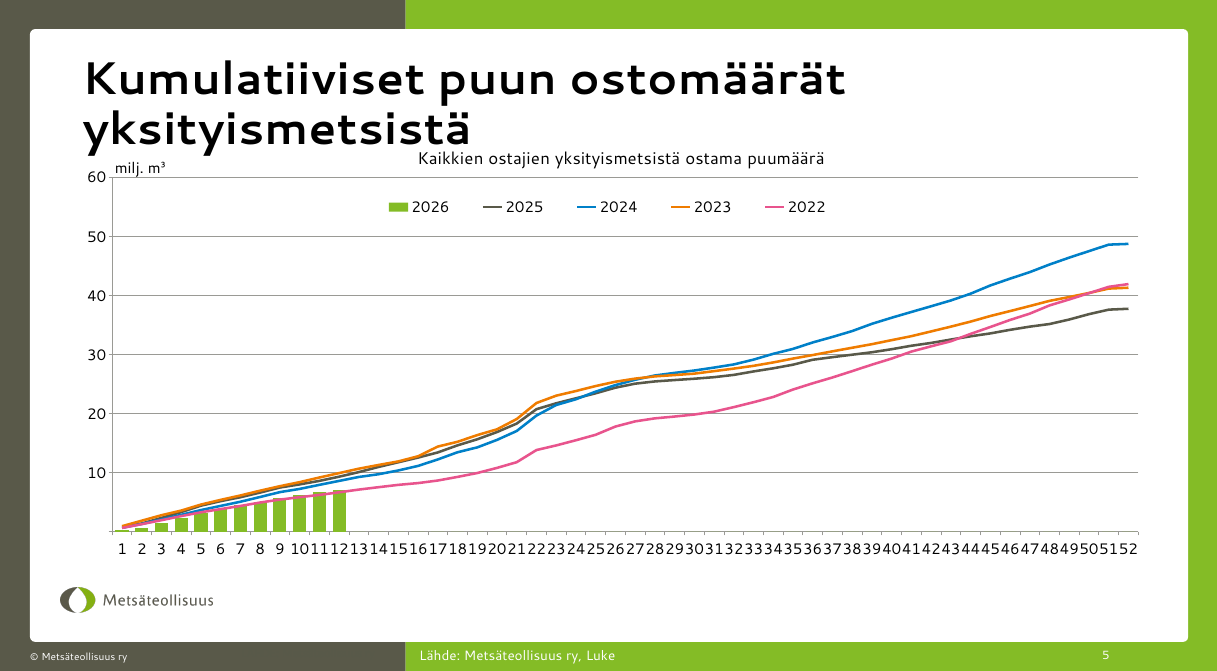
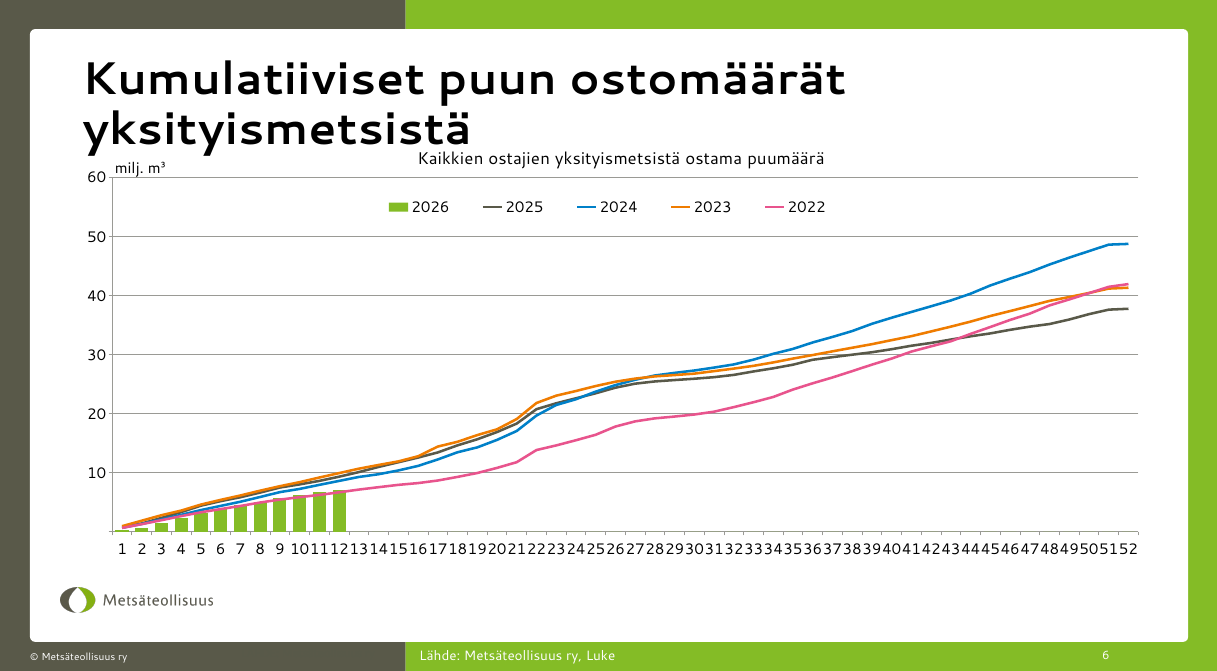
ry 5: 5 -> 6
